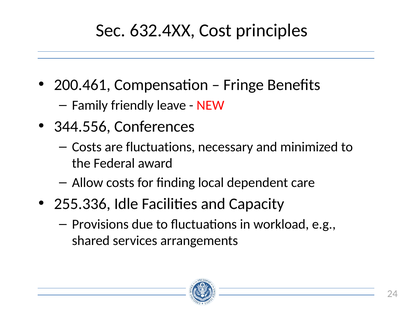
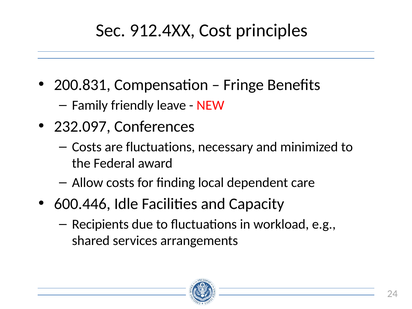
632.4XX: 632.4XX -> 912.4XX
200.461: 200.461 -> 200.831
344.556: 344.556 -> 232.097
255.336: 255.336 -> 600.446
Provisions: Provisions -> Recipients
